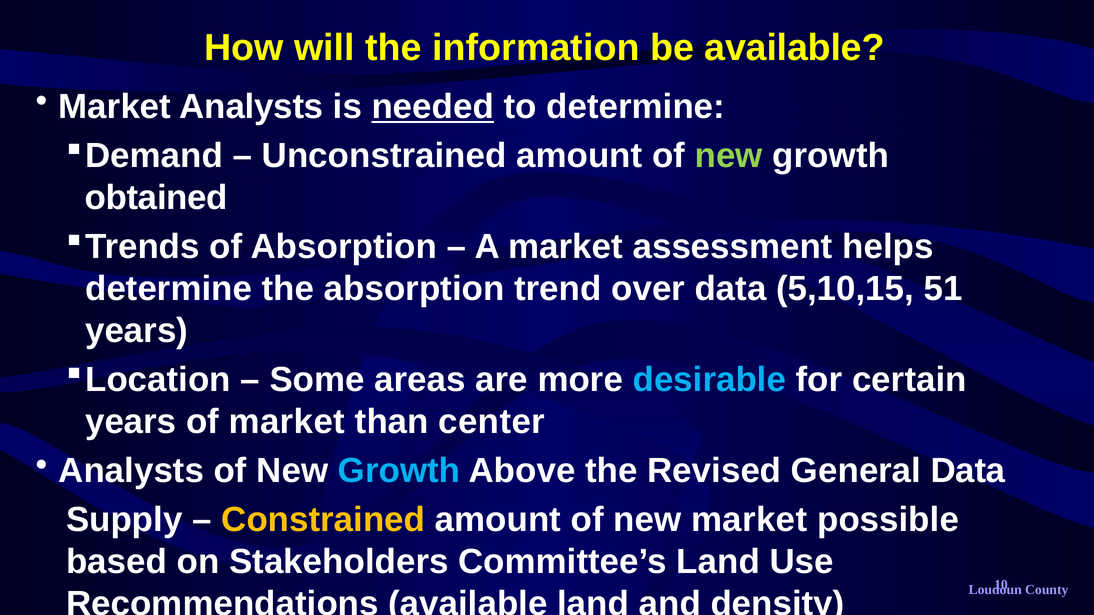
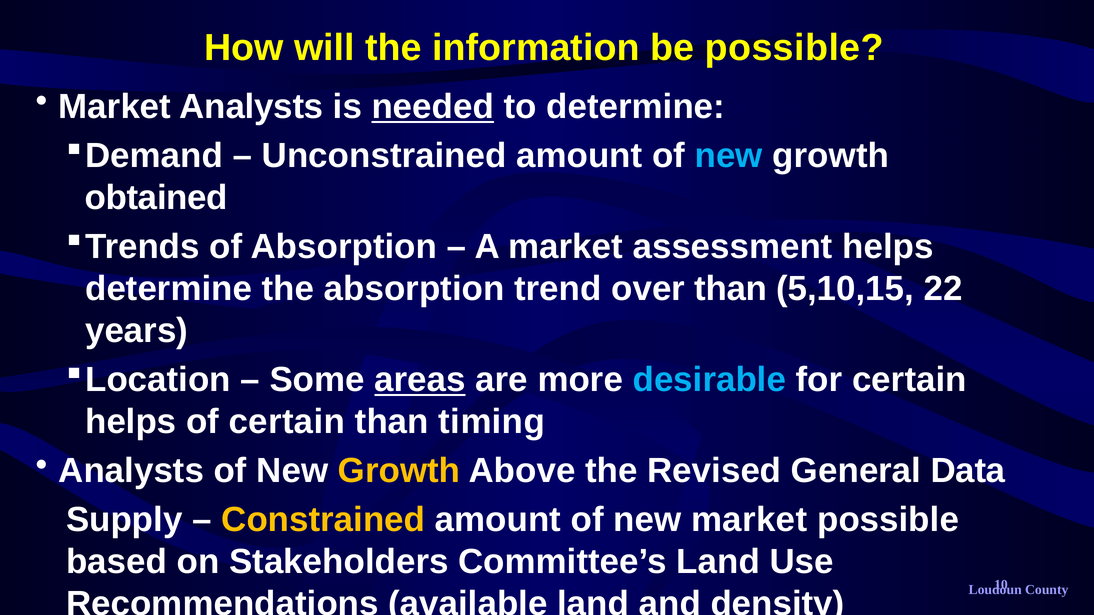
be available: available -> possible
new at (729, 156) colour: light green -> light blue
over data: data -> than
51: 51 -> 22
areas underline: none -> present
years at (131, 422): years -> helps
of market: market -> certain
center: center -> timing
Growth at (399, 471) colour: light blue -> yellow
